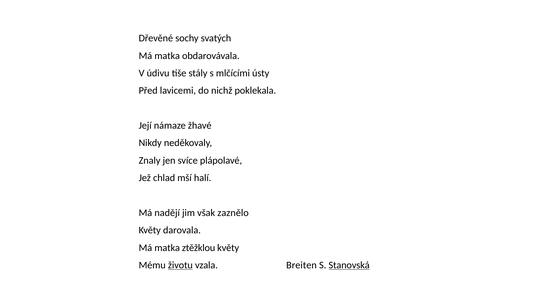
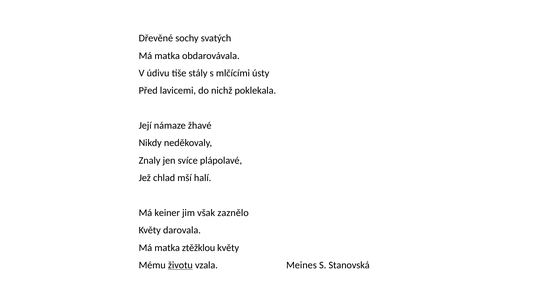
nadějí: nadějí -> keiner
Breiten: Breiten -> Meines
Stanovská underline: present -> none
